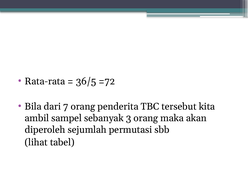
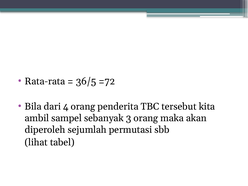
7: 7 -> 4
